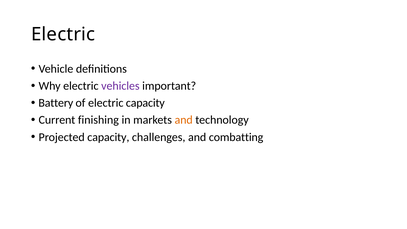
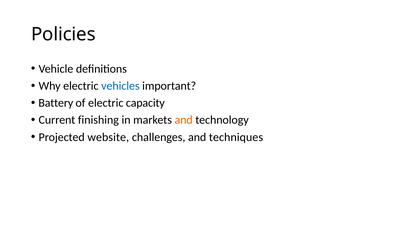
Electric at (63, 34): Electric -> Policies
vehicles colour: purple -> blue
Projected capacity: capacity -> website
combatting: combatting -> techniques
